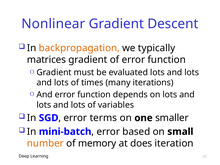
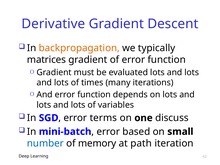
Nonlinear: Nonlinear -> Derivative
smaller: smaller -> discuss
number colour: orange -> blue
does: does -> path
